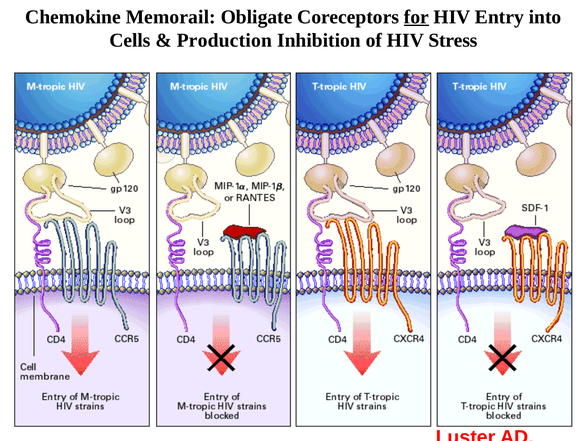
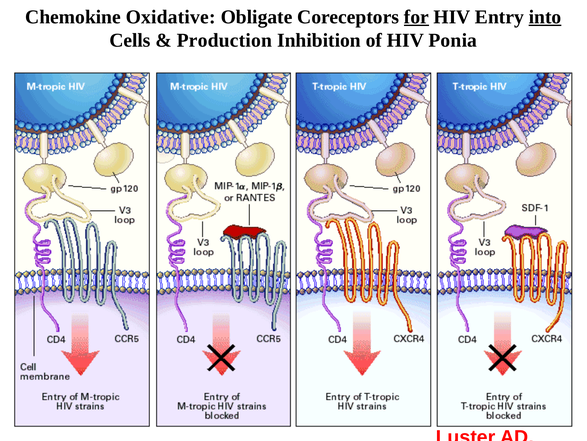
Memorail: Memorail -> Oxidative
into underline: none -> present
Stress: Stress -> Ponia
